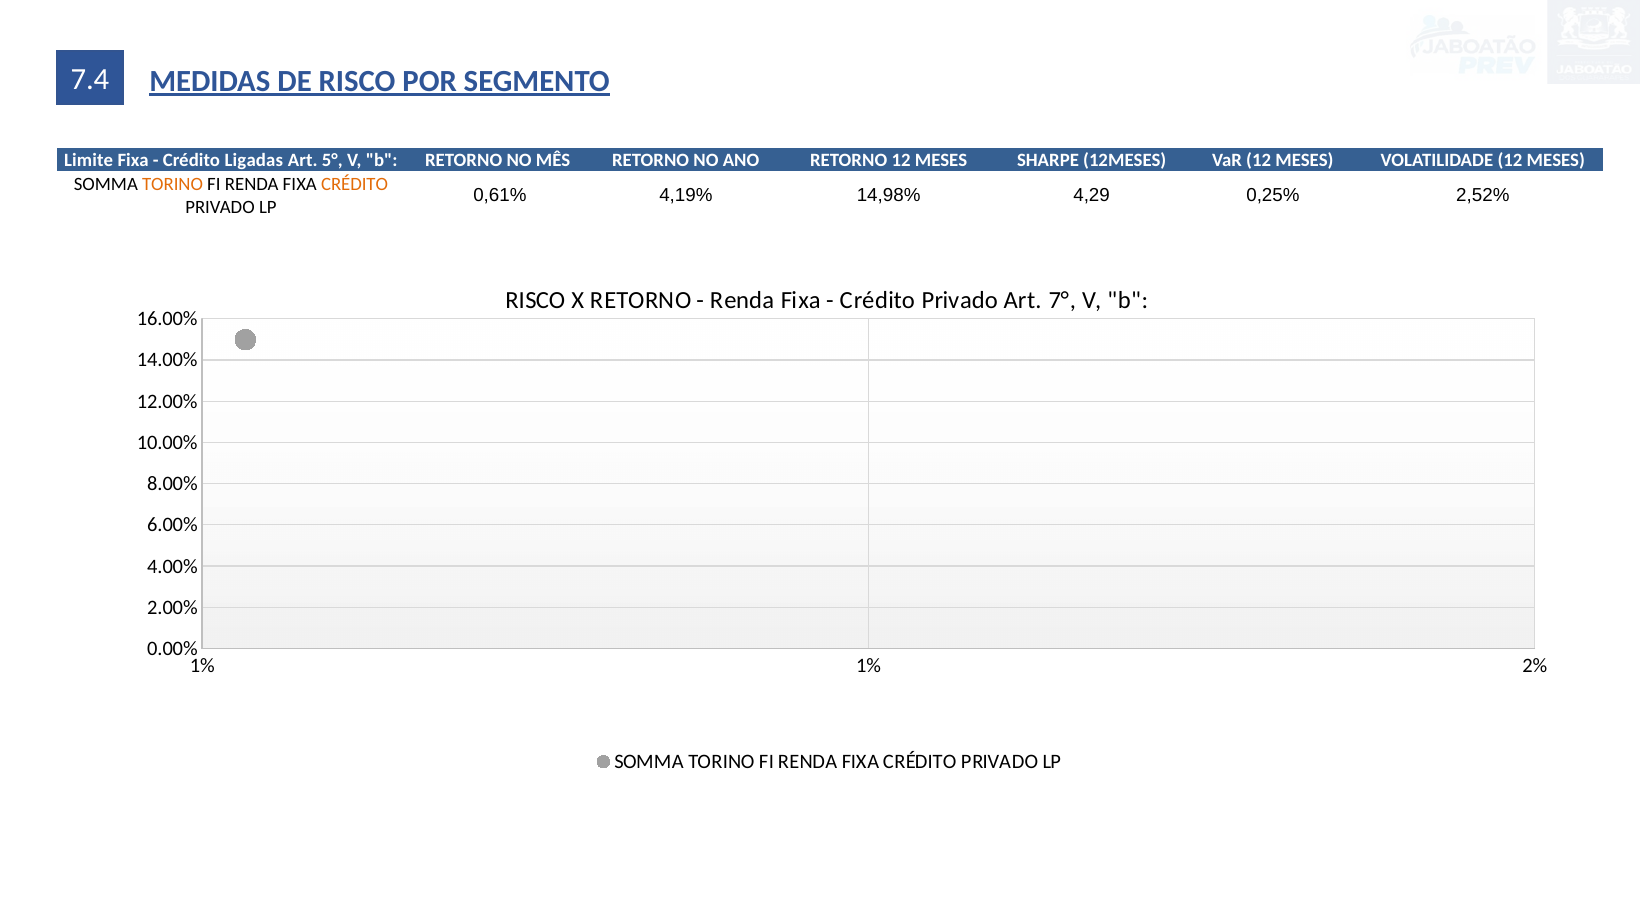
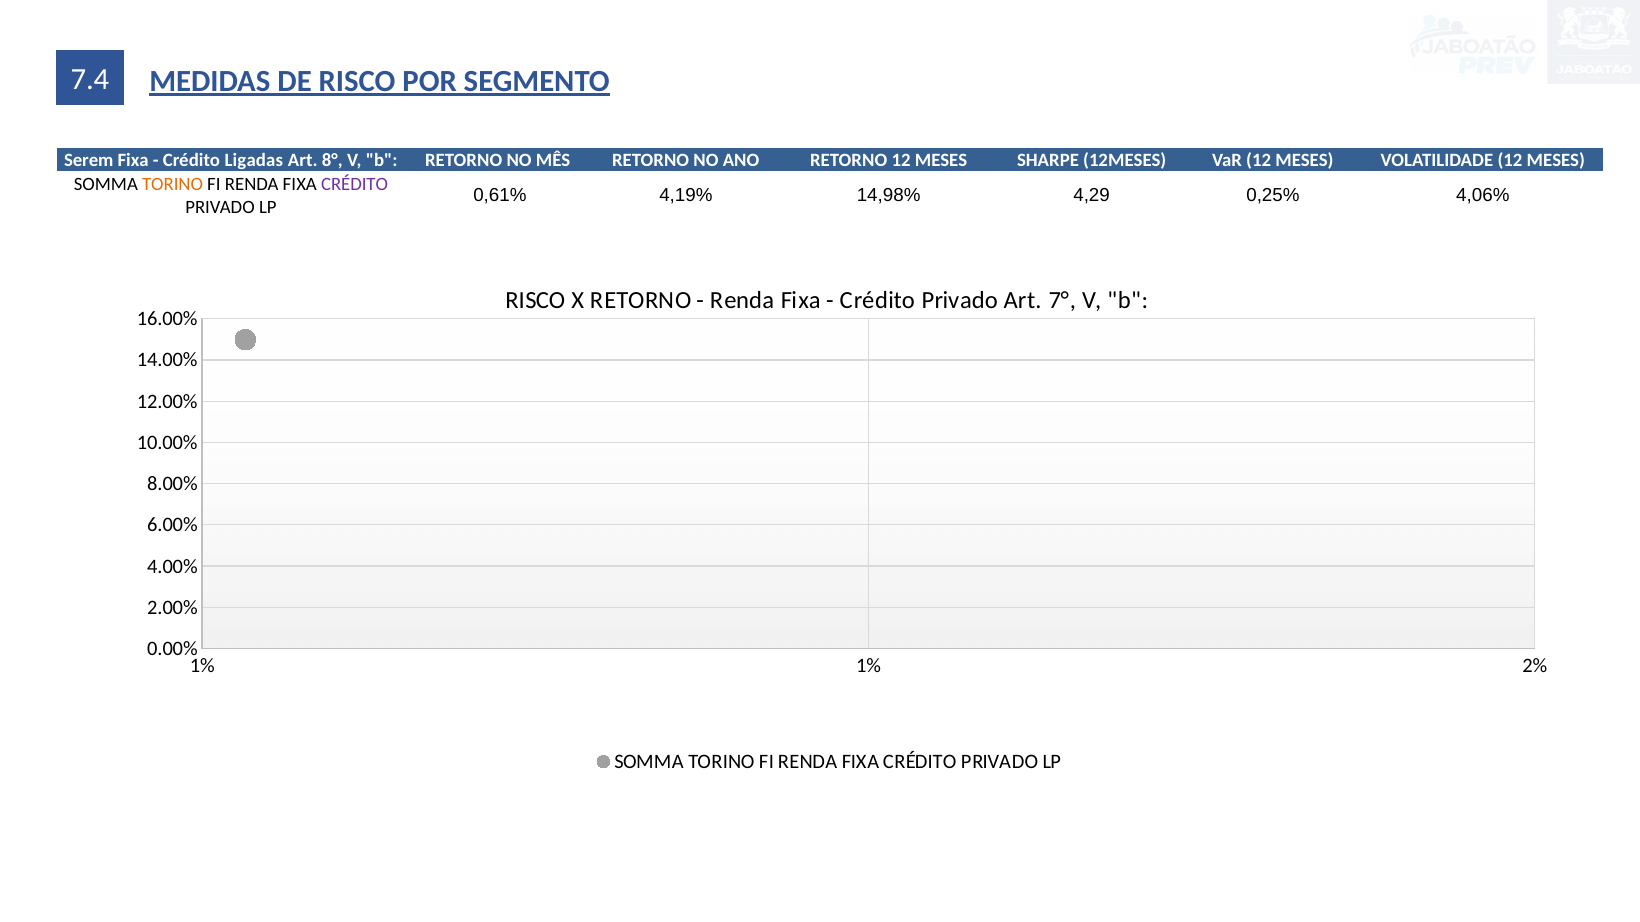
Limite: Limite -> Serem
5°: 5° -> 8°
CRÉDITO at (355, 184) colour: orange -> purple
2,52%: 2,52% -> 4,06%
